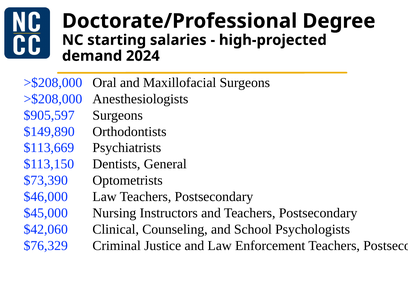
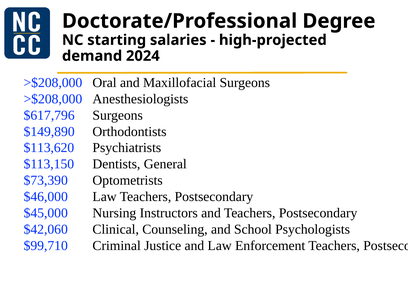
$905,597: $905,597 -> $617,796
$113,669: $113,669 -> $113,620
$76,329: $76,329 -> $99,710
